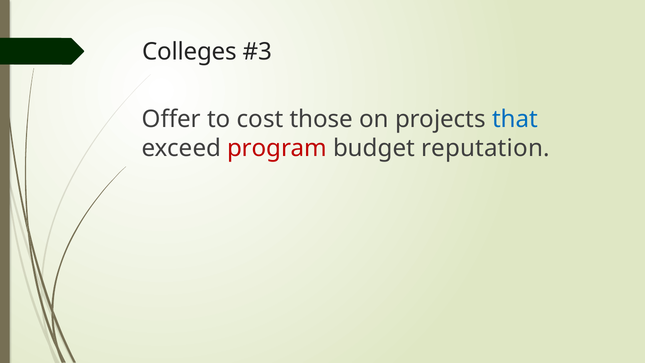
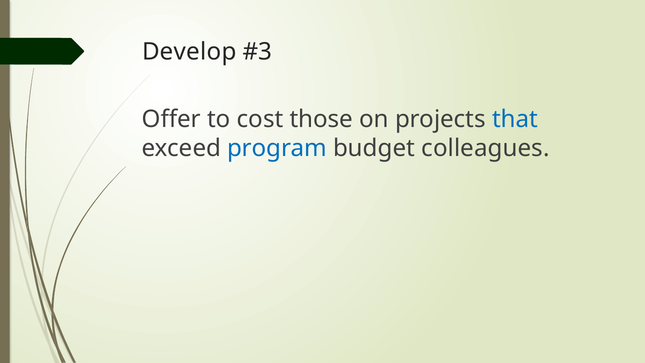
Colleges: Colleges -> Develop
program colour: red -> blue
reputation: reputation -> colleagues
